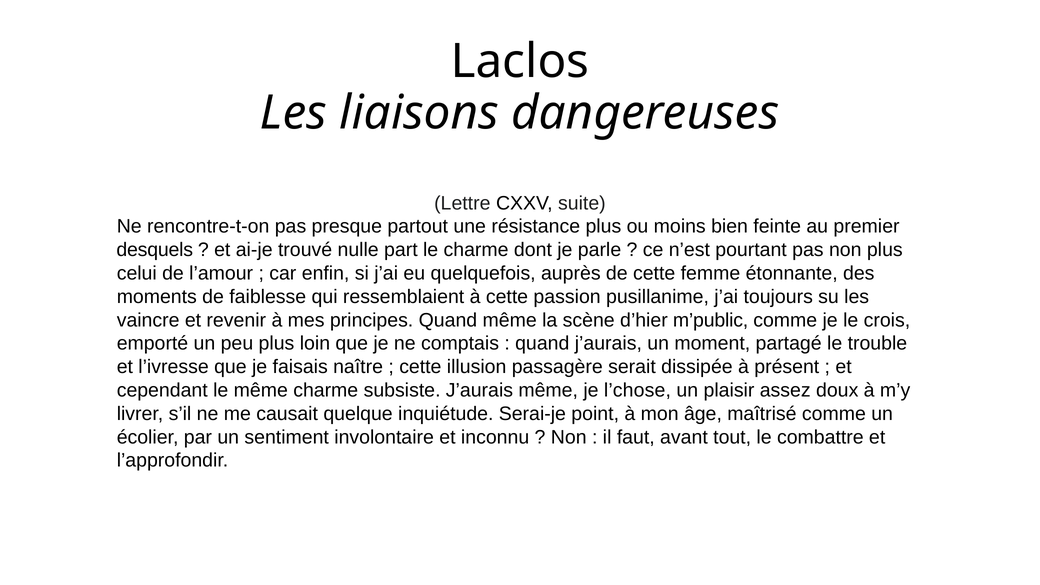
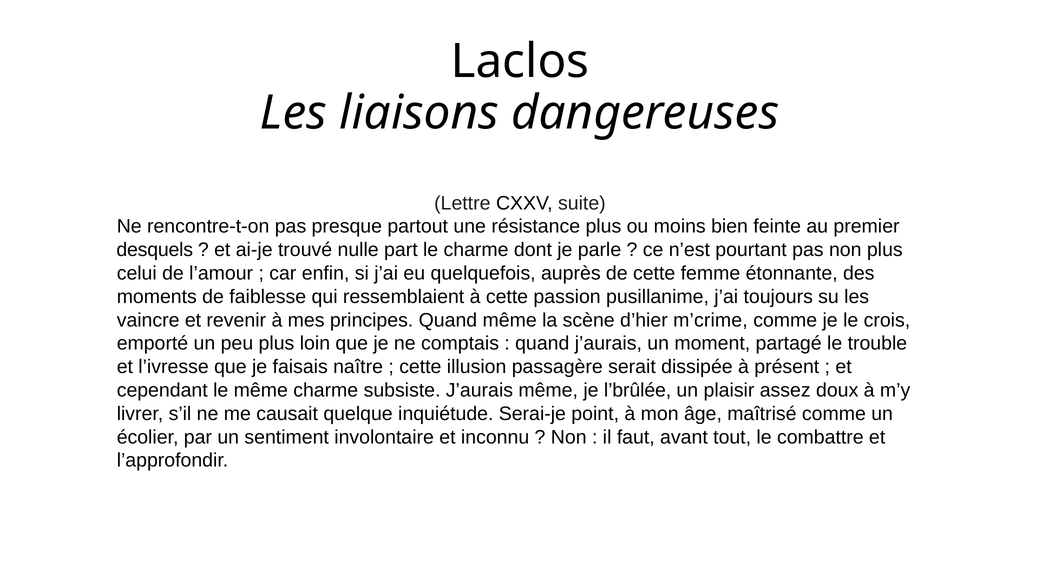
m’public: m’public -> m’crime
l’chose: l’chose -> l’brûlée
